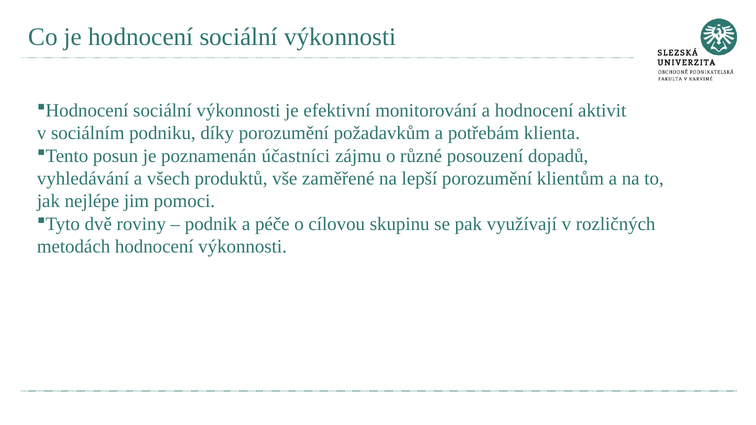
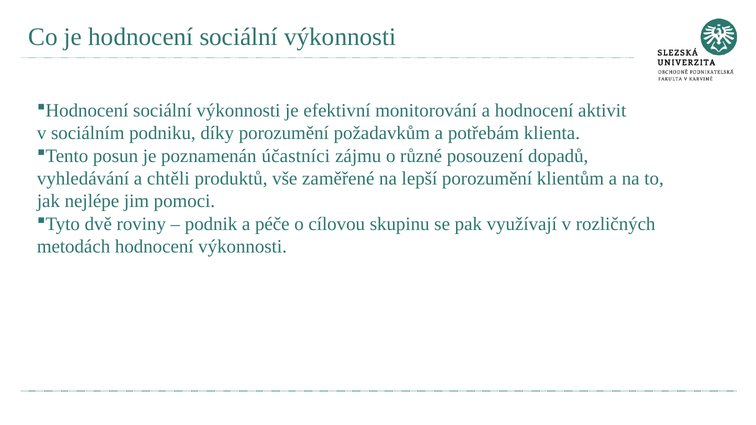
všech: všech -> chtěli
